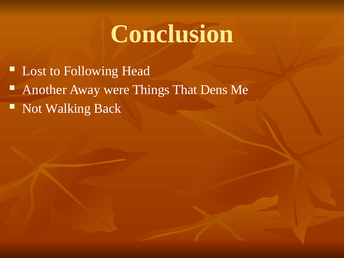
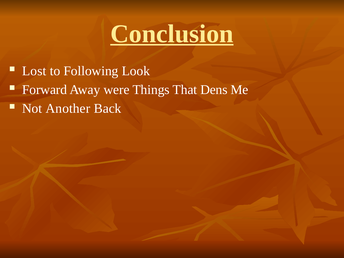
Conclusion underline: none -> present
Head: Head -> Look
Another: Another -> Forward
Walking: Walking -> Another
